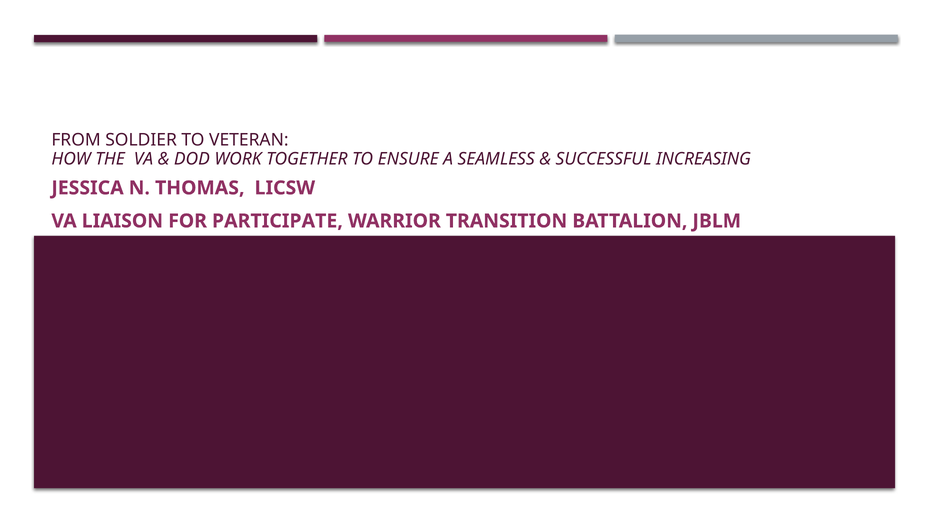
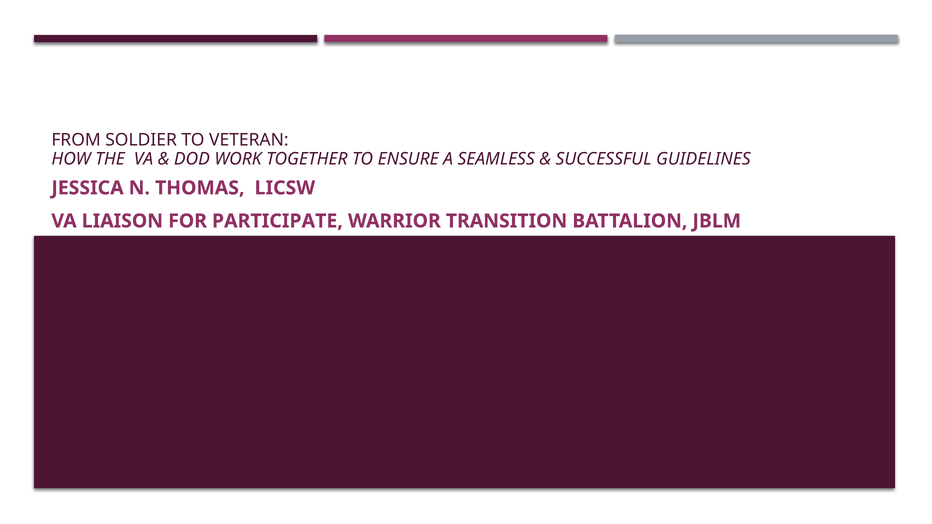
INCREASING: INCREASING -> GUIDELINES
